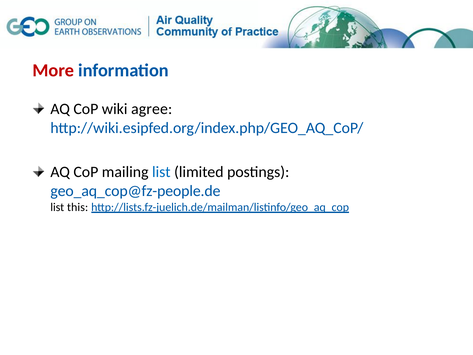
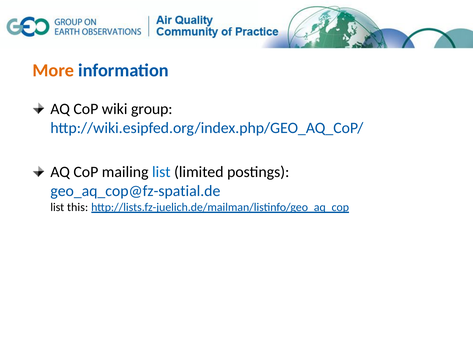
More colour: red -> orange
agree: agree -> group
geo_aq_cop@fz-people.de: geo_aq_cop@fz-people.de -> geo_aq_cop@fz-spatial.de
